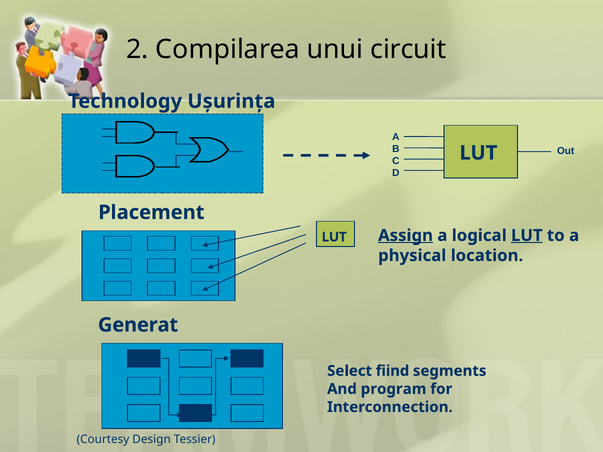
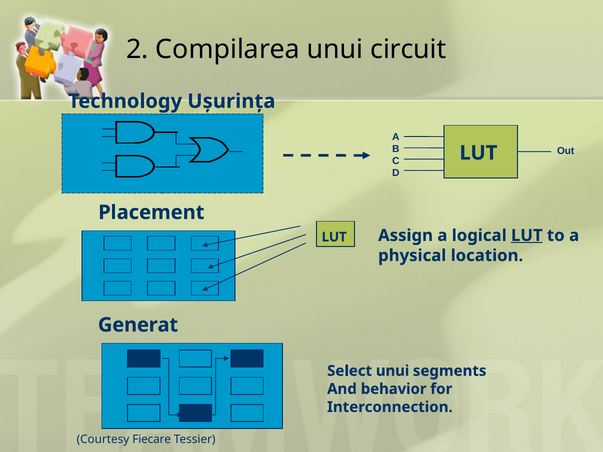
Assign underline: present -> none
Select fiind: fiind -> unui
program: program -> behavior
Design: Design -> Fiecare
